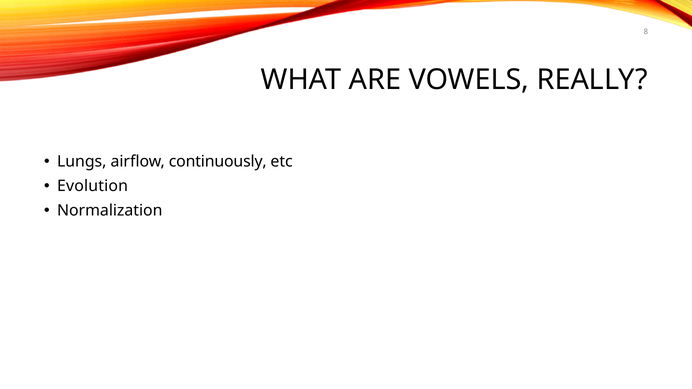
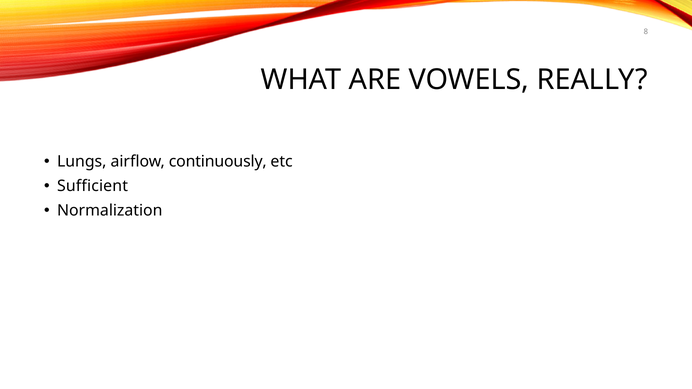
Evolution: Evolution -> Sufficient
